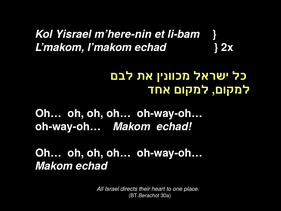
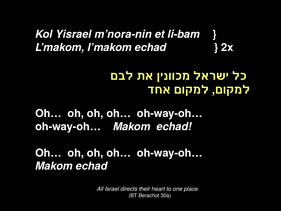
m’here-nin: m’here-nin -> m’nora-nin
